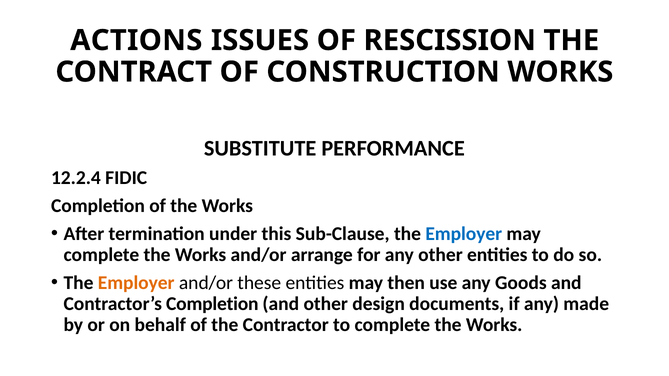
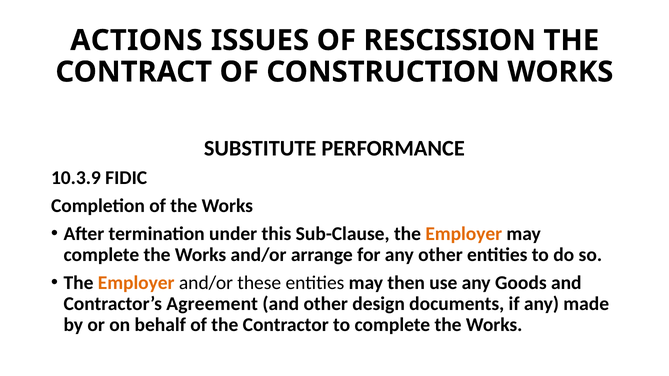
12.2.4: 12.2.4 -> 10.3.9
Employer at (464, 234) colour: blue -> orange
Contractor’s Completion: Completion -> Agreement
